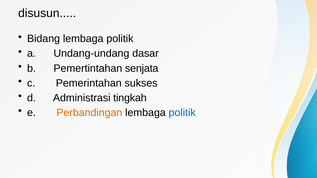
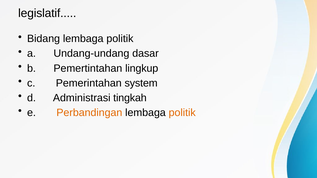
disusun: disusun -> legislatif
senjata: senjata -> lingkup
sukses: sukses -> system
politik at (182, 113) colour: blue -> orange
